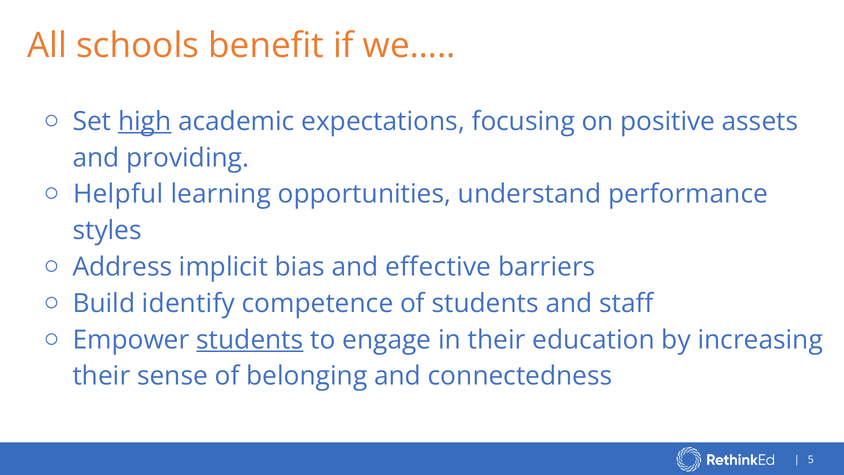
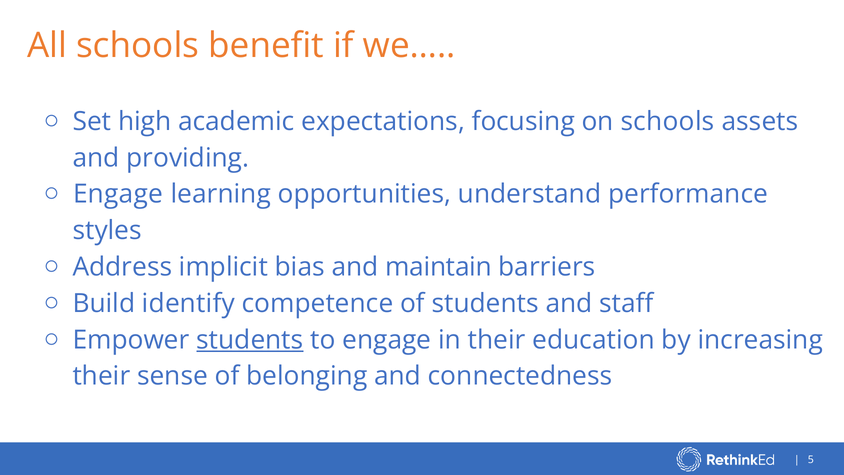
high underline: present -> none
on positive: positive -> schools
Helpful at (118, 194): Helpful -> Engage
effective: effective -> maintain
